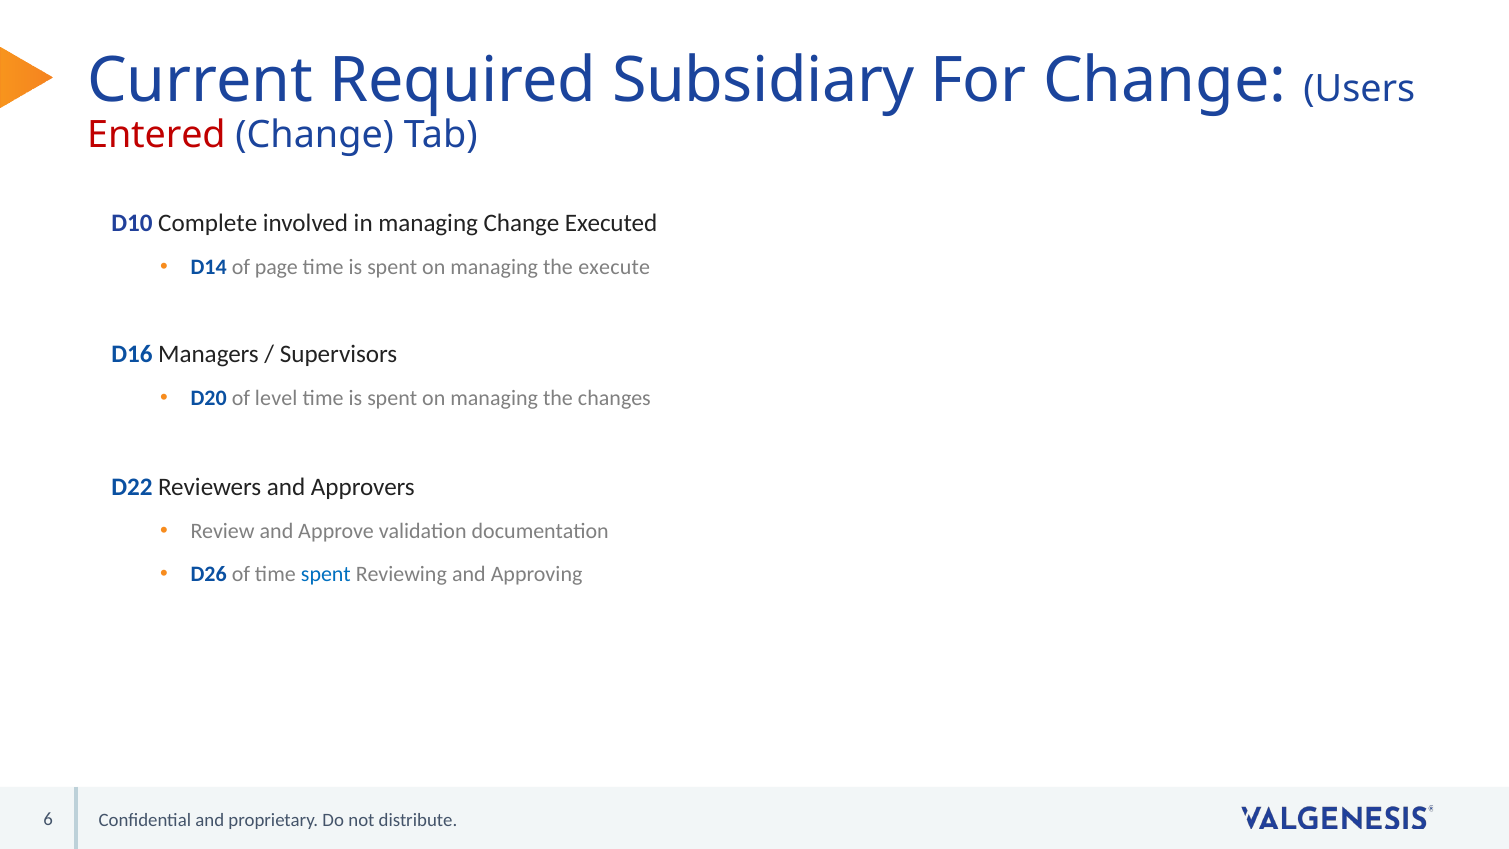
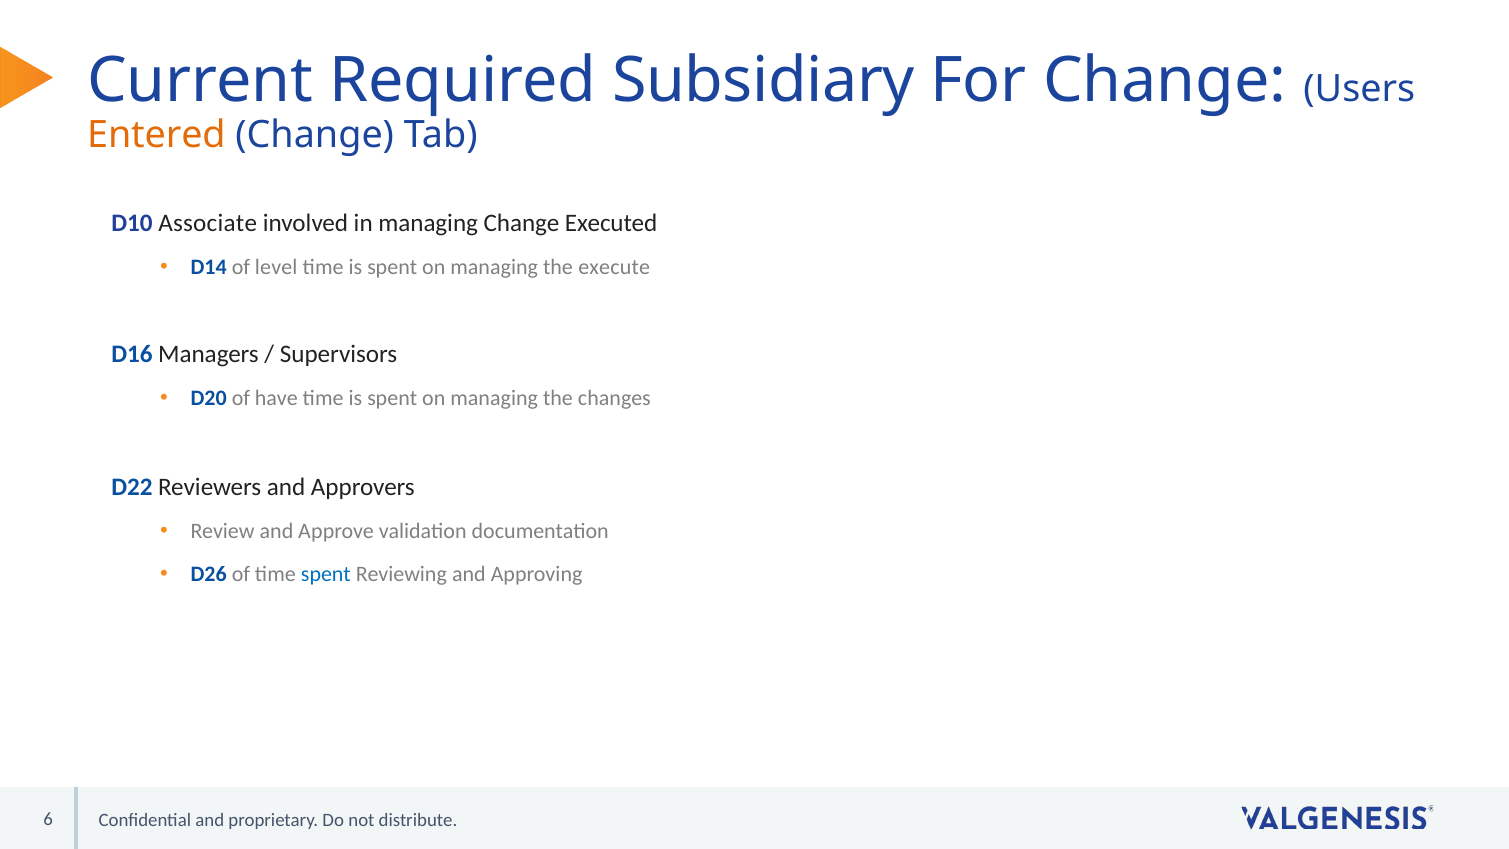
Entered colour: red -> orange
Complete: Complete -> Associate
page: page -> level
level: level -> have
